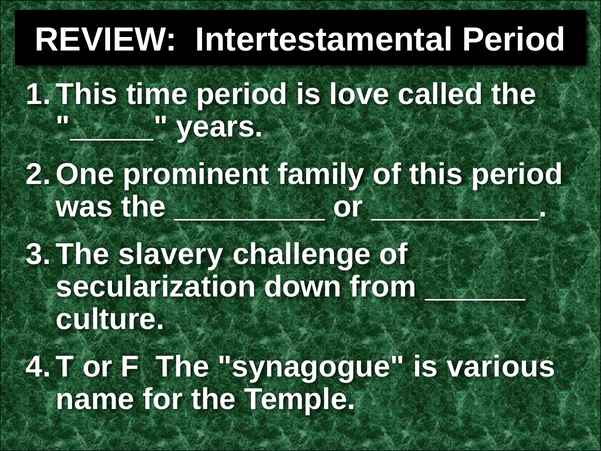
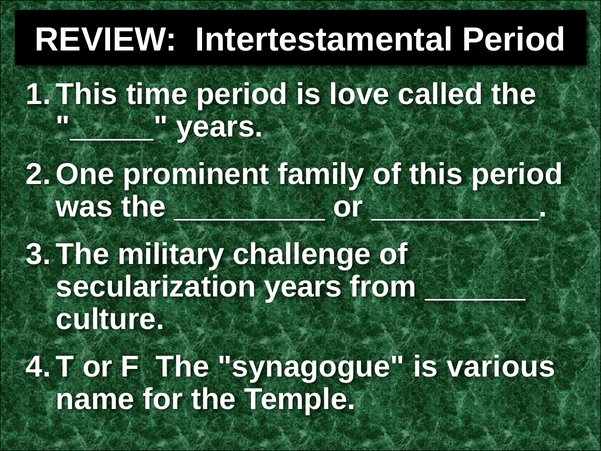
slavery: slavery -> military
secularization down: down -> years
